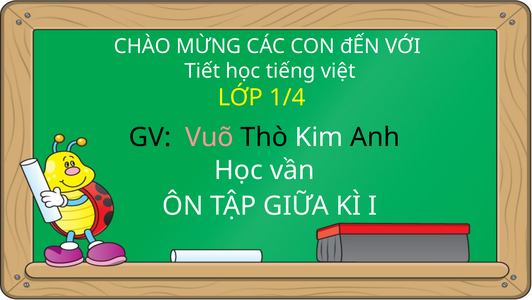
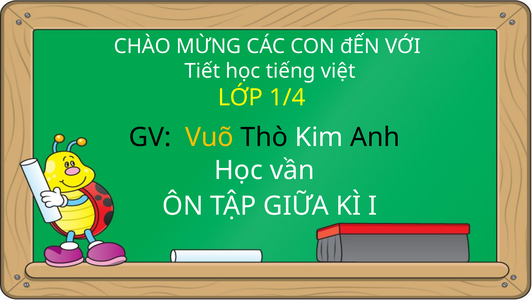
Vuõ colour: pink -> yellow
